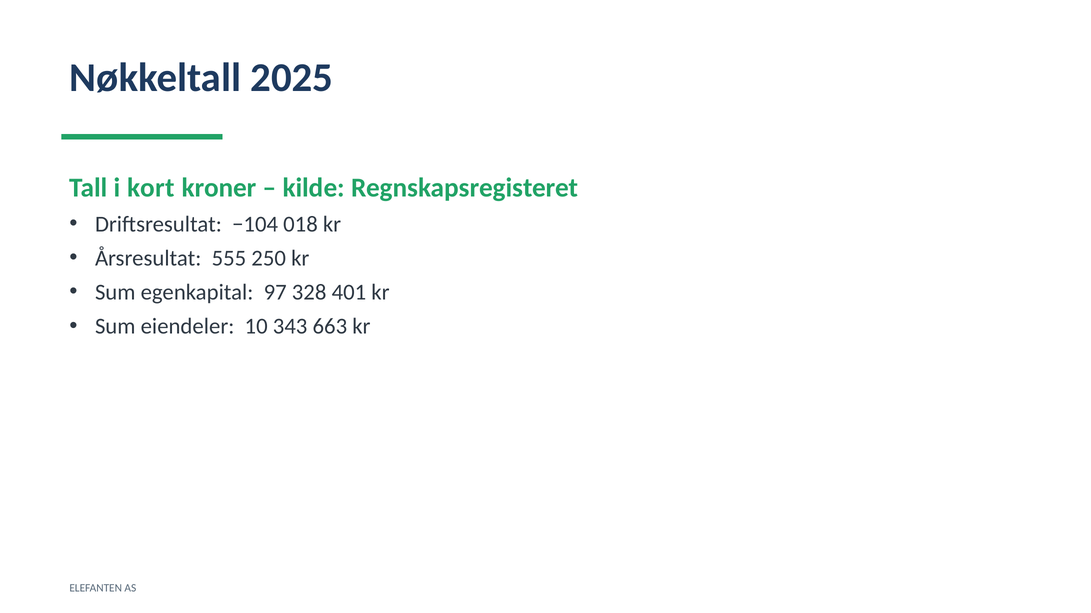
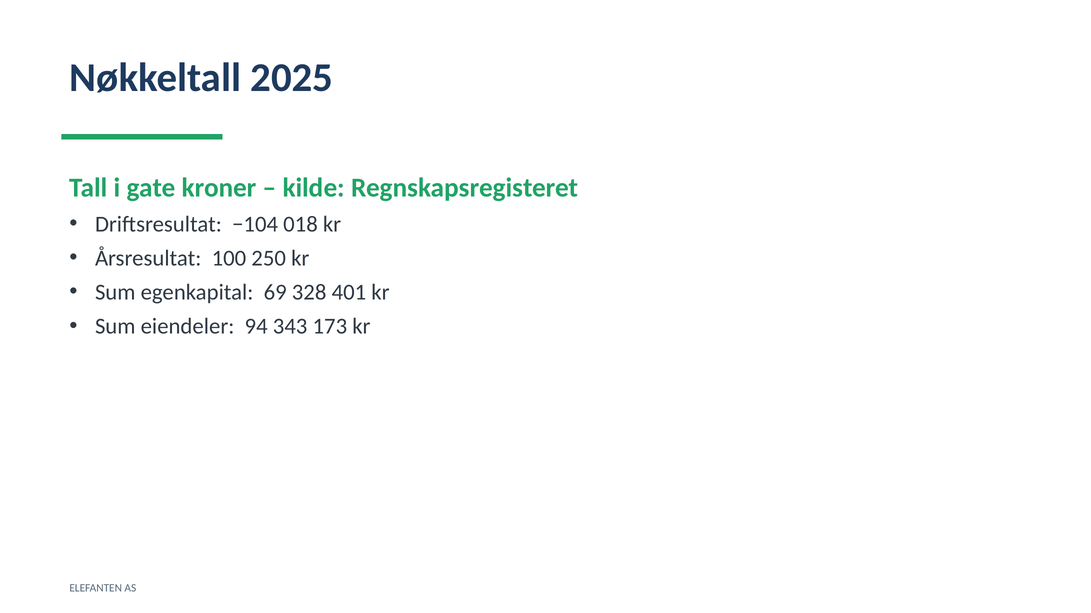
kort: kort -> gate
555: 555 -> 100
97: 97 -> 69
10: 10 -> 94
663: 663 -> 173
